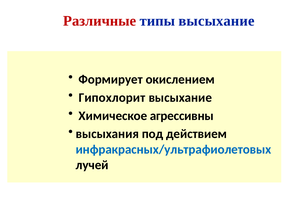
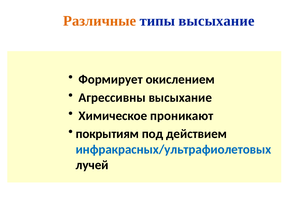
Различные colour: red -> orange
Гипохлорит: Гипохлорит -> Агрессивны
агрессивны: агрессивны -> проникают
высыхания: высыхания -> покрытиям
